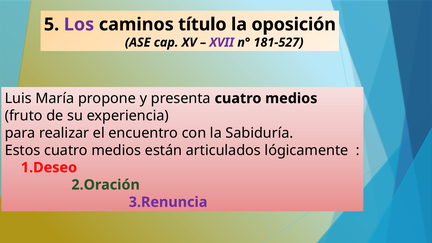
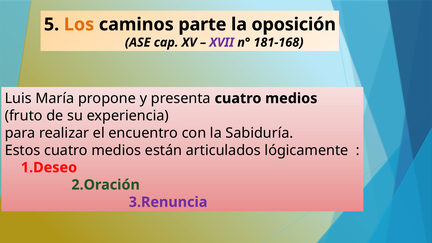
Los colour: purple -> orange
título: título -> parte
181-527: 181-527 -> 181-168
